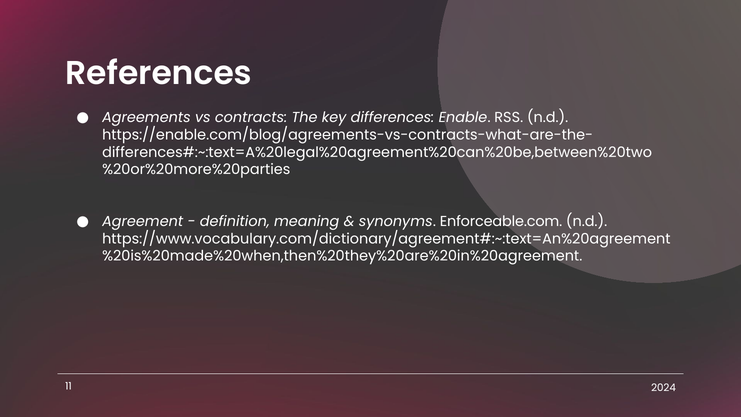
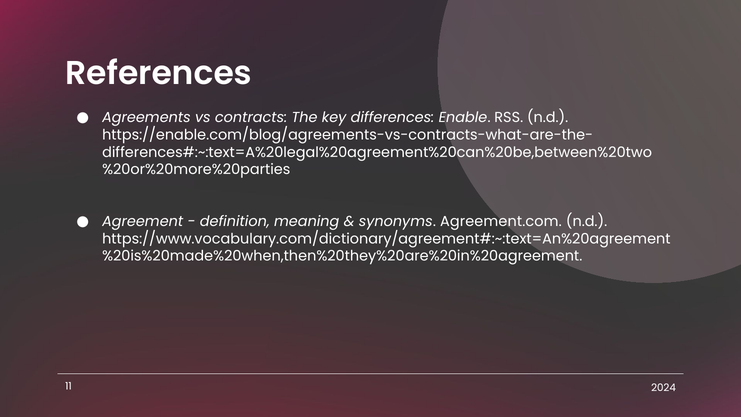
Enforceable.com: Enforceable.com -> Agreement.com
